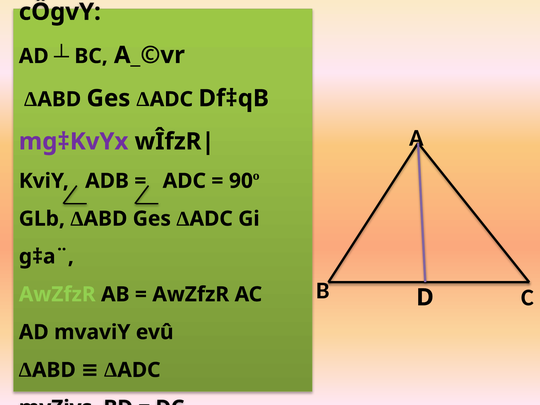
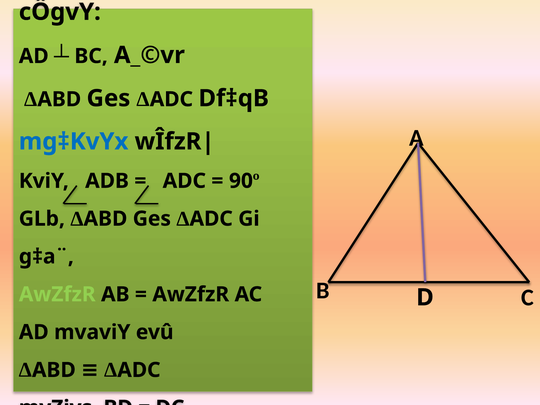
mg‡KvYx colour: purple -> blue
